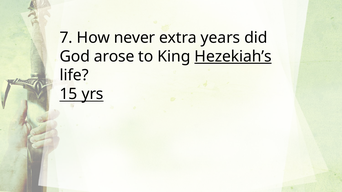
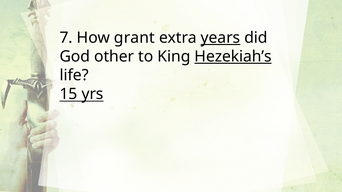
never: never -> grant
years underline: none -> present
arose: arose -> other
